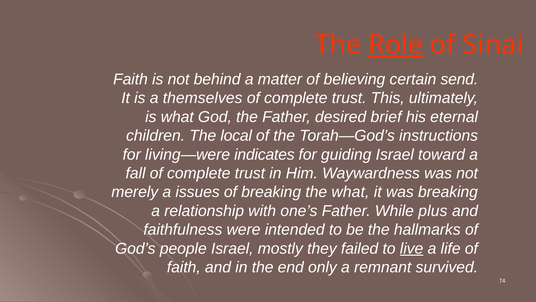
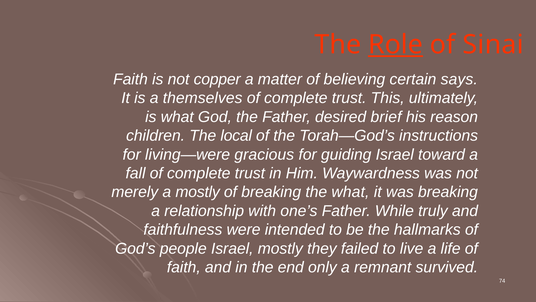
behind: behind -> copper
send: send -> says
eternal: eternal -> reason
indicates: indicates -> gracious
a issues: issues -> mostly
plus: plus -> truly
live underline: present -> none
